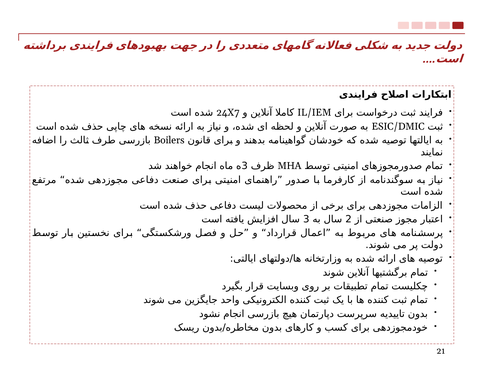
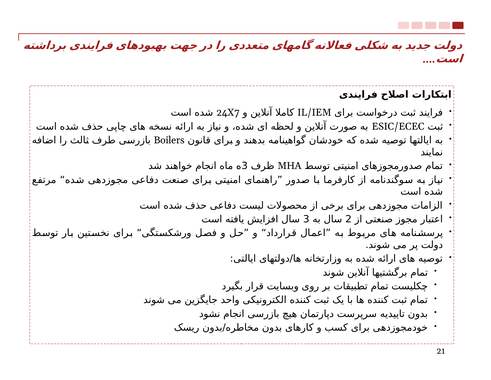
ESIC/DMIC: ESIC/DMIC -> ESIC/ECEC
